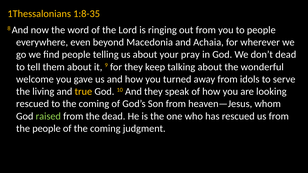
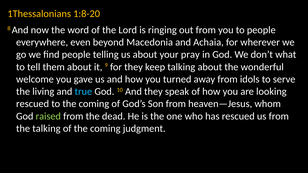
1:8-35: 1:8-35 -> 1:8-20
don’t dead: dead -> what
true colour: yellow -> light blue
the people: people -> talking
